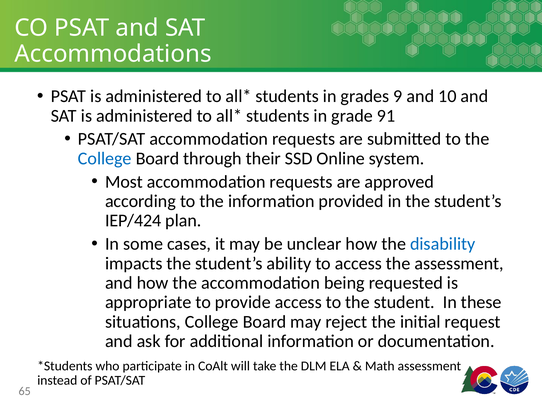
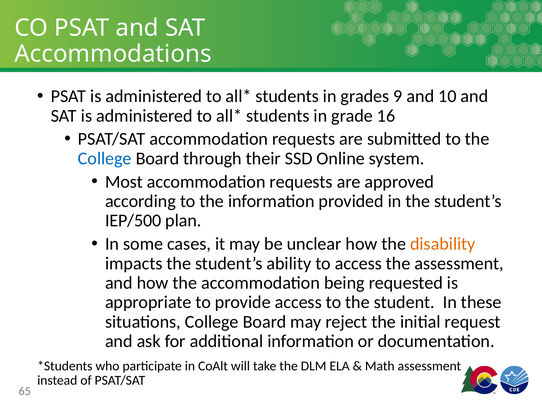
91: 91 -> 16
IEP/424: IEP/424 -> IEP/500
disability colour: blue -> orange
